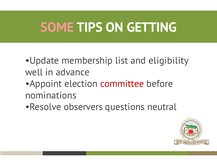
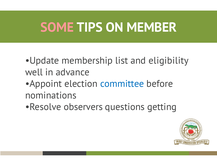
GETTING: GETTING -> MEMBER
committee colour: red -> blue
neutral: neutral -> getting
